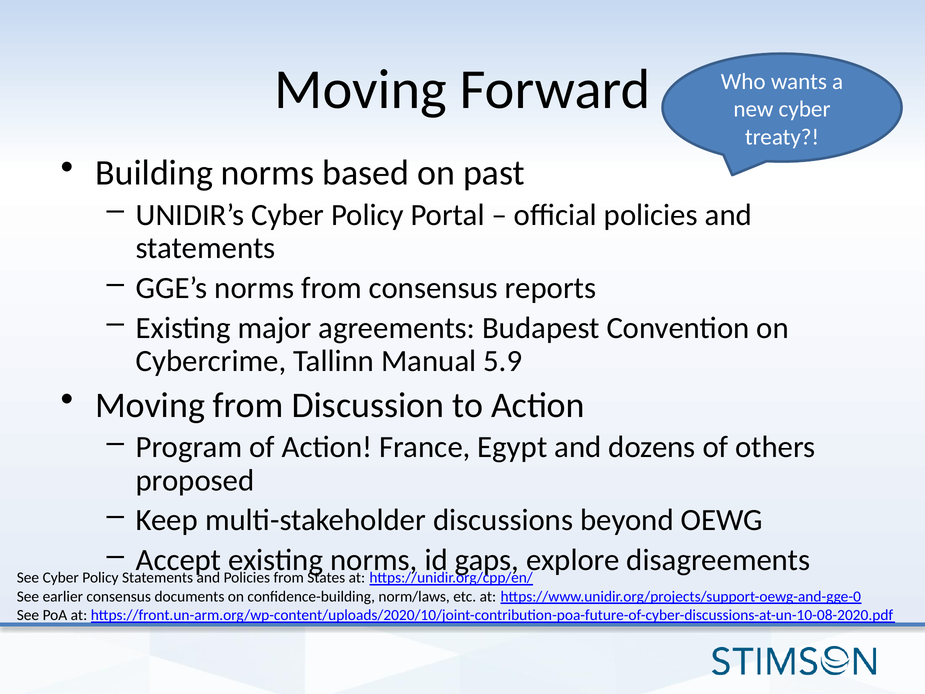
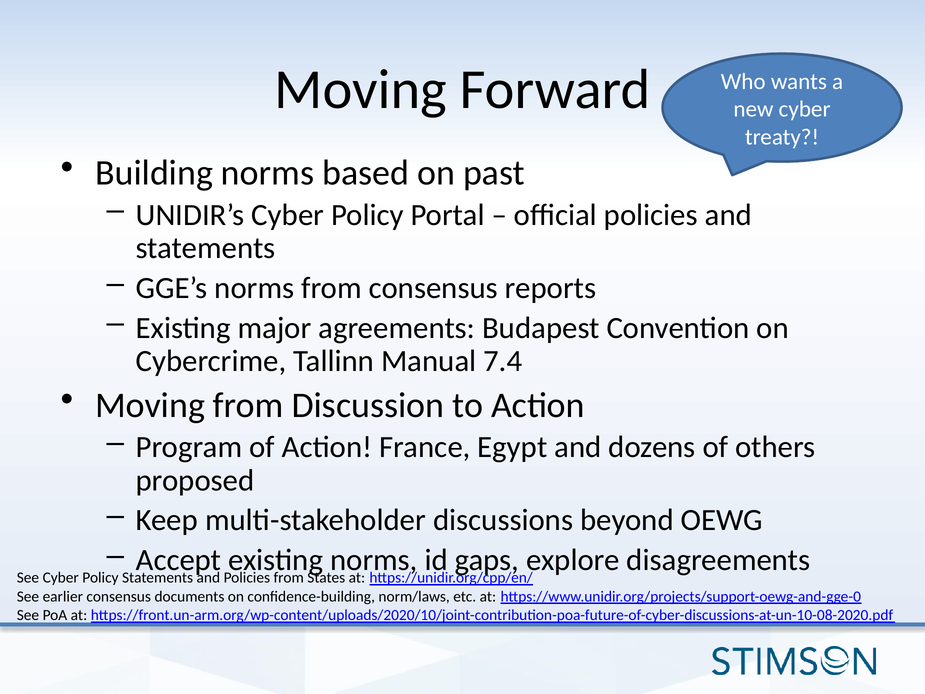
5.9: 5.9 -> 7.4
